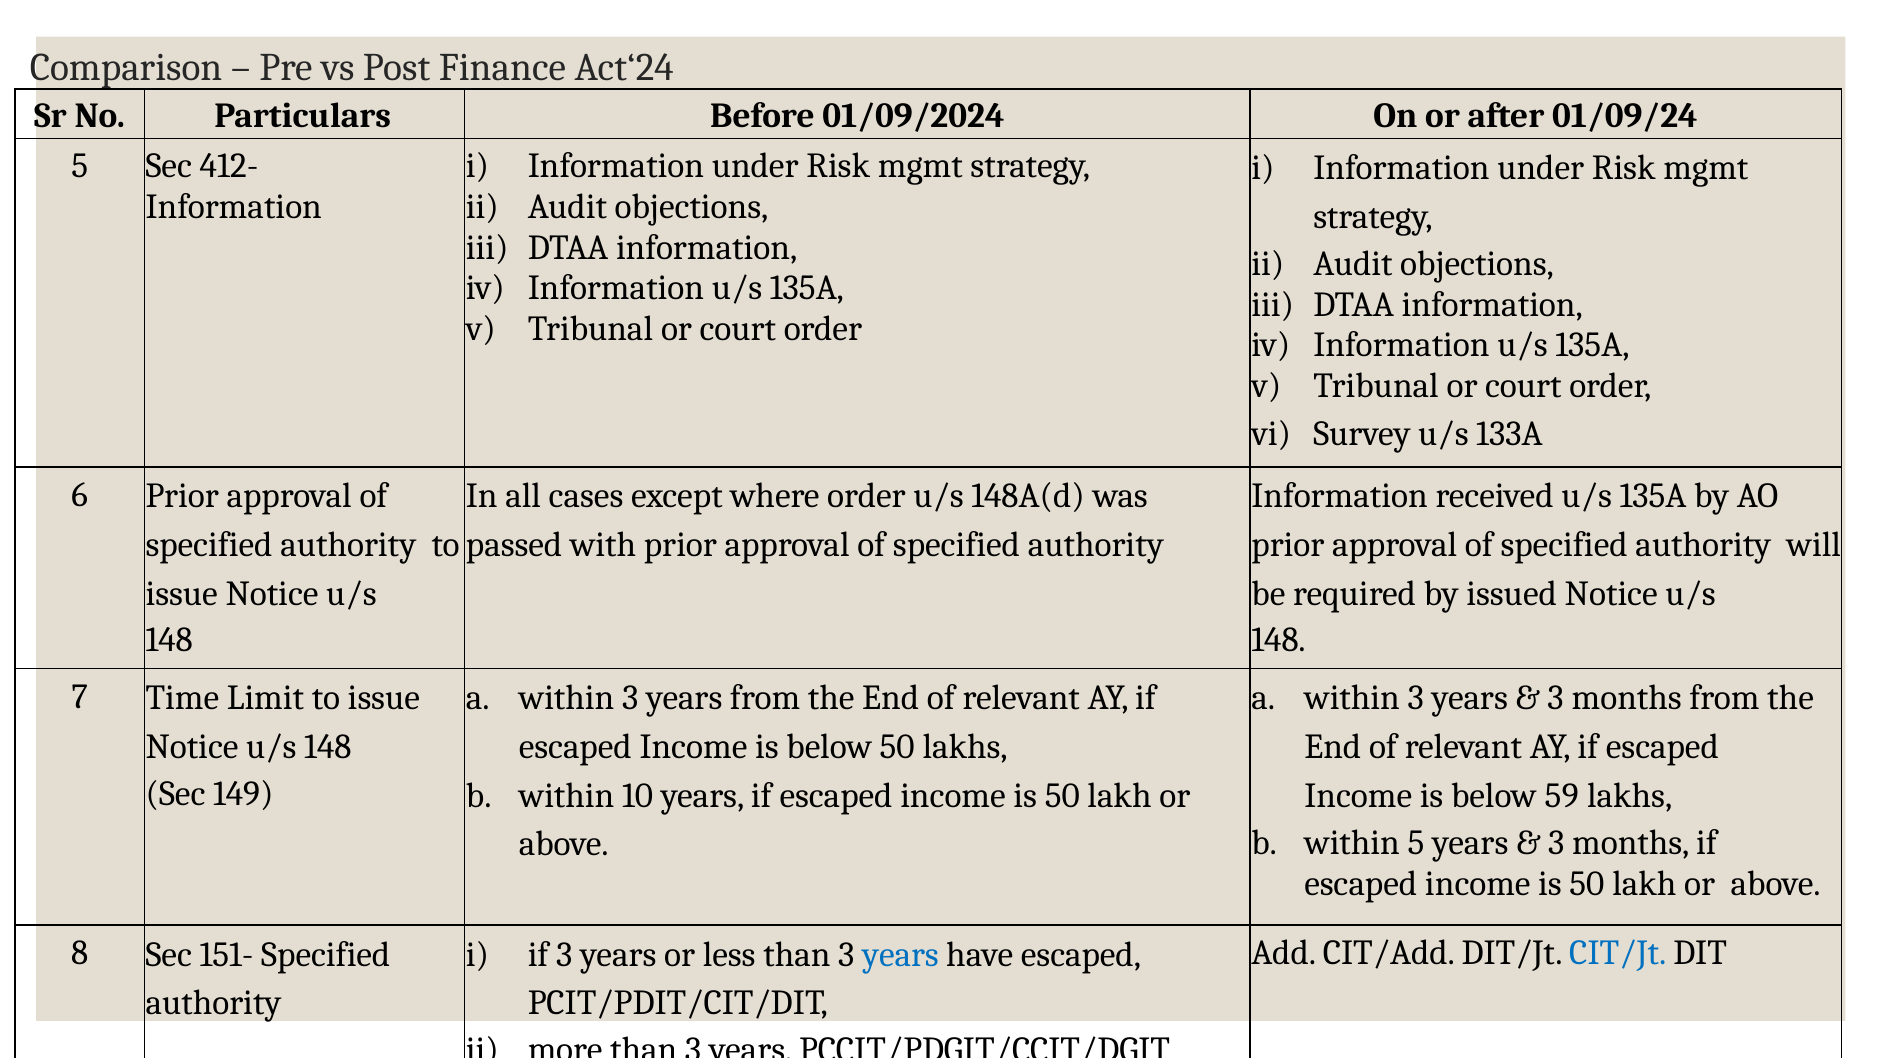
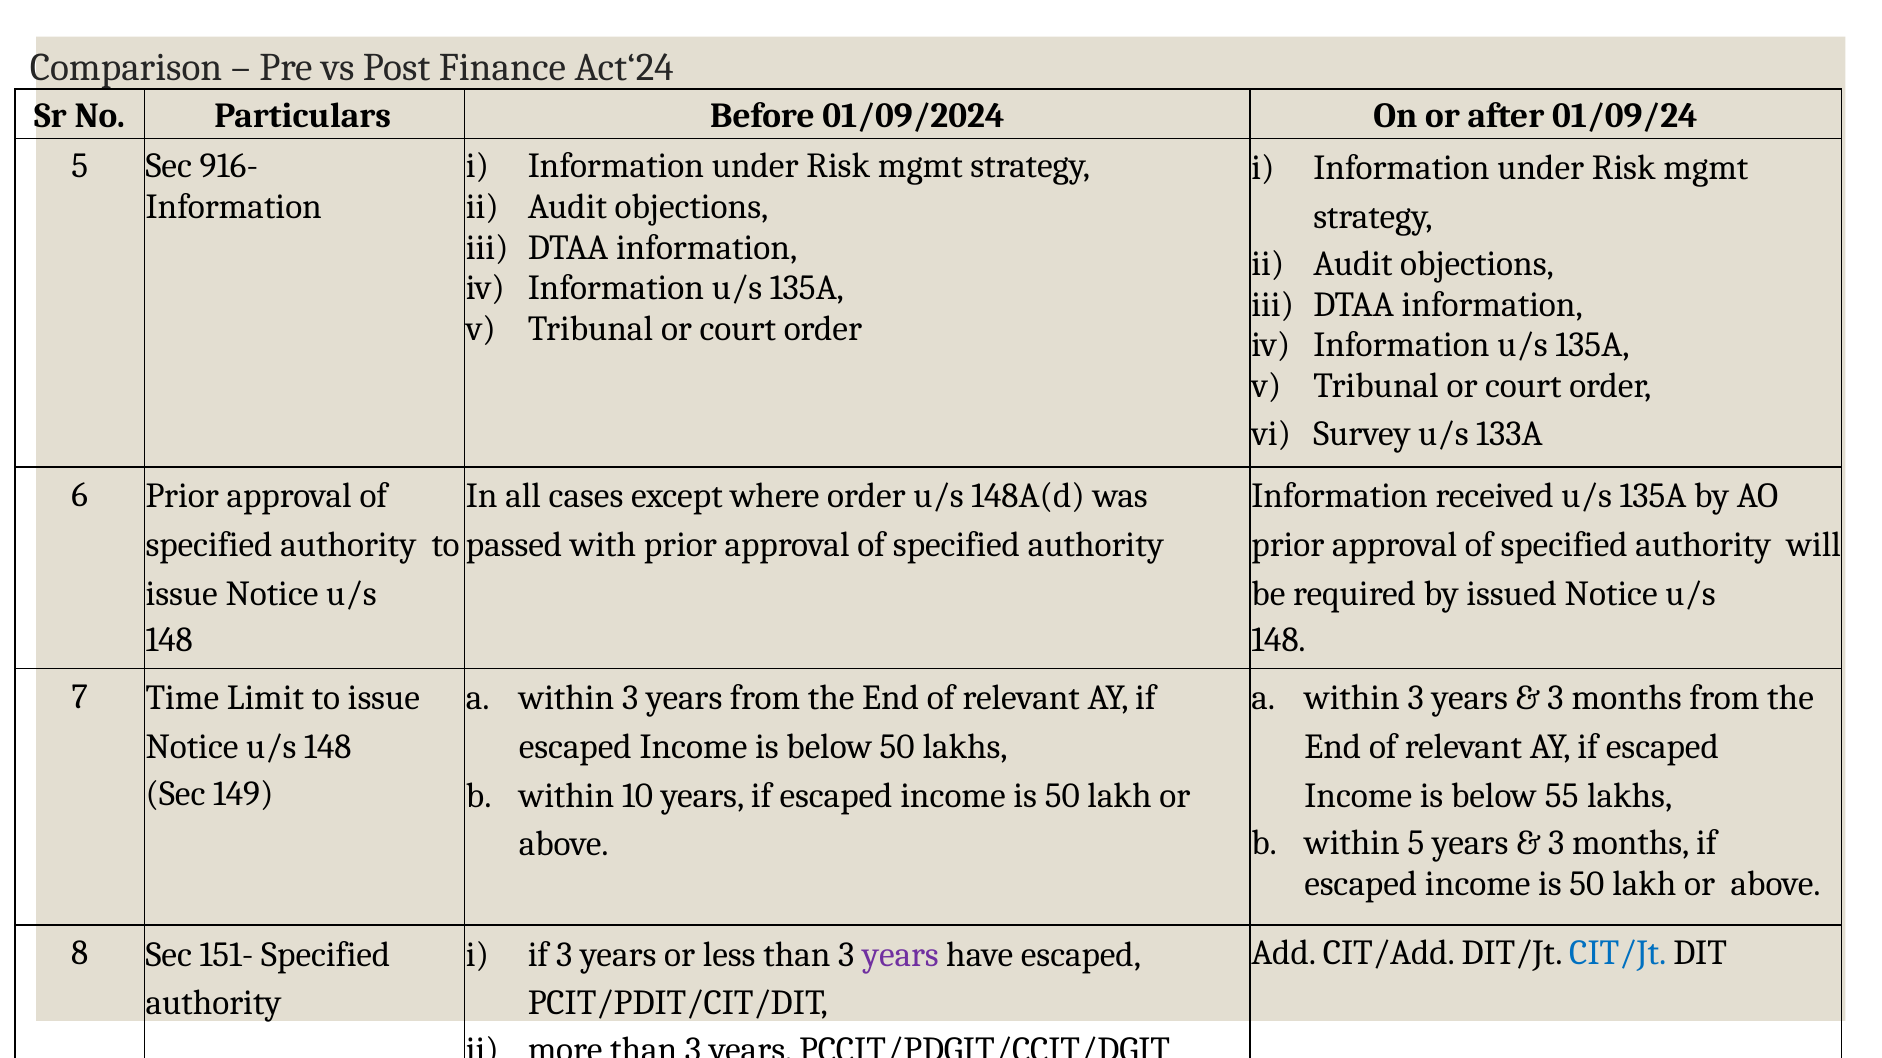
412-: 412- -> 916-
59: 59 -> 55
years at (900, 955) colour: blue -> purple
